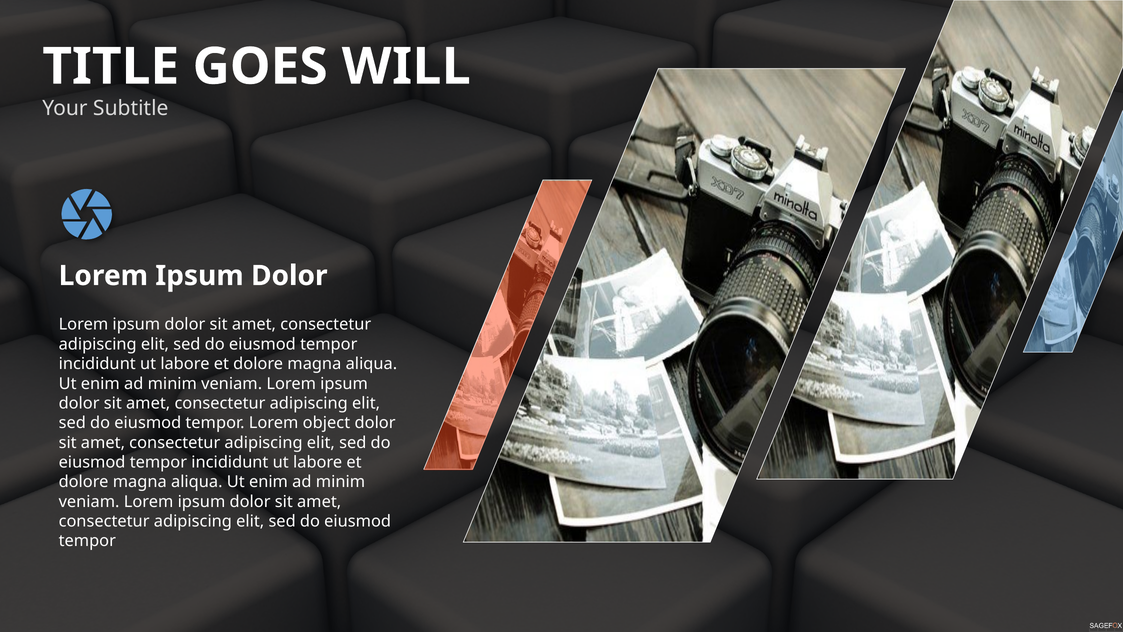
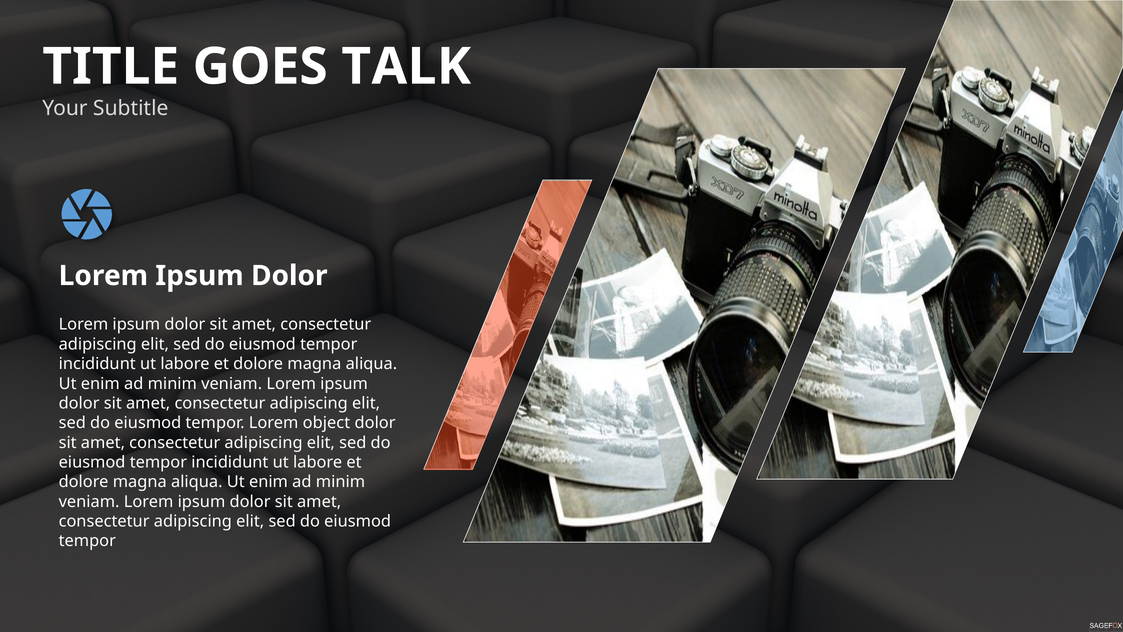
WILL: WILL -> TALK
